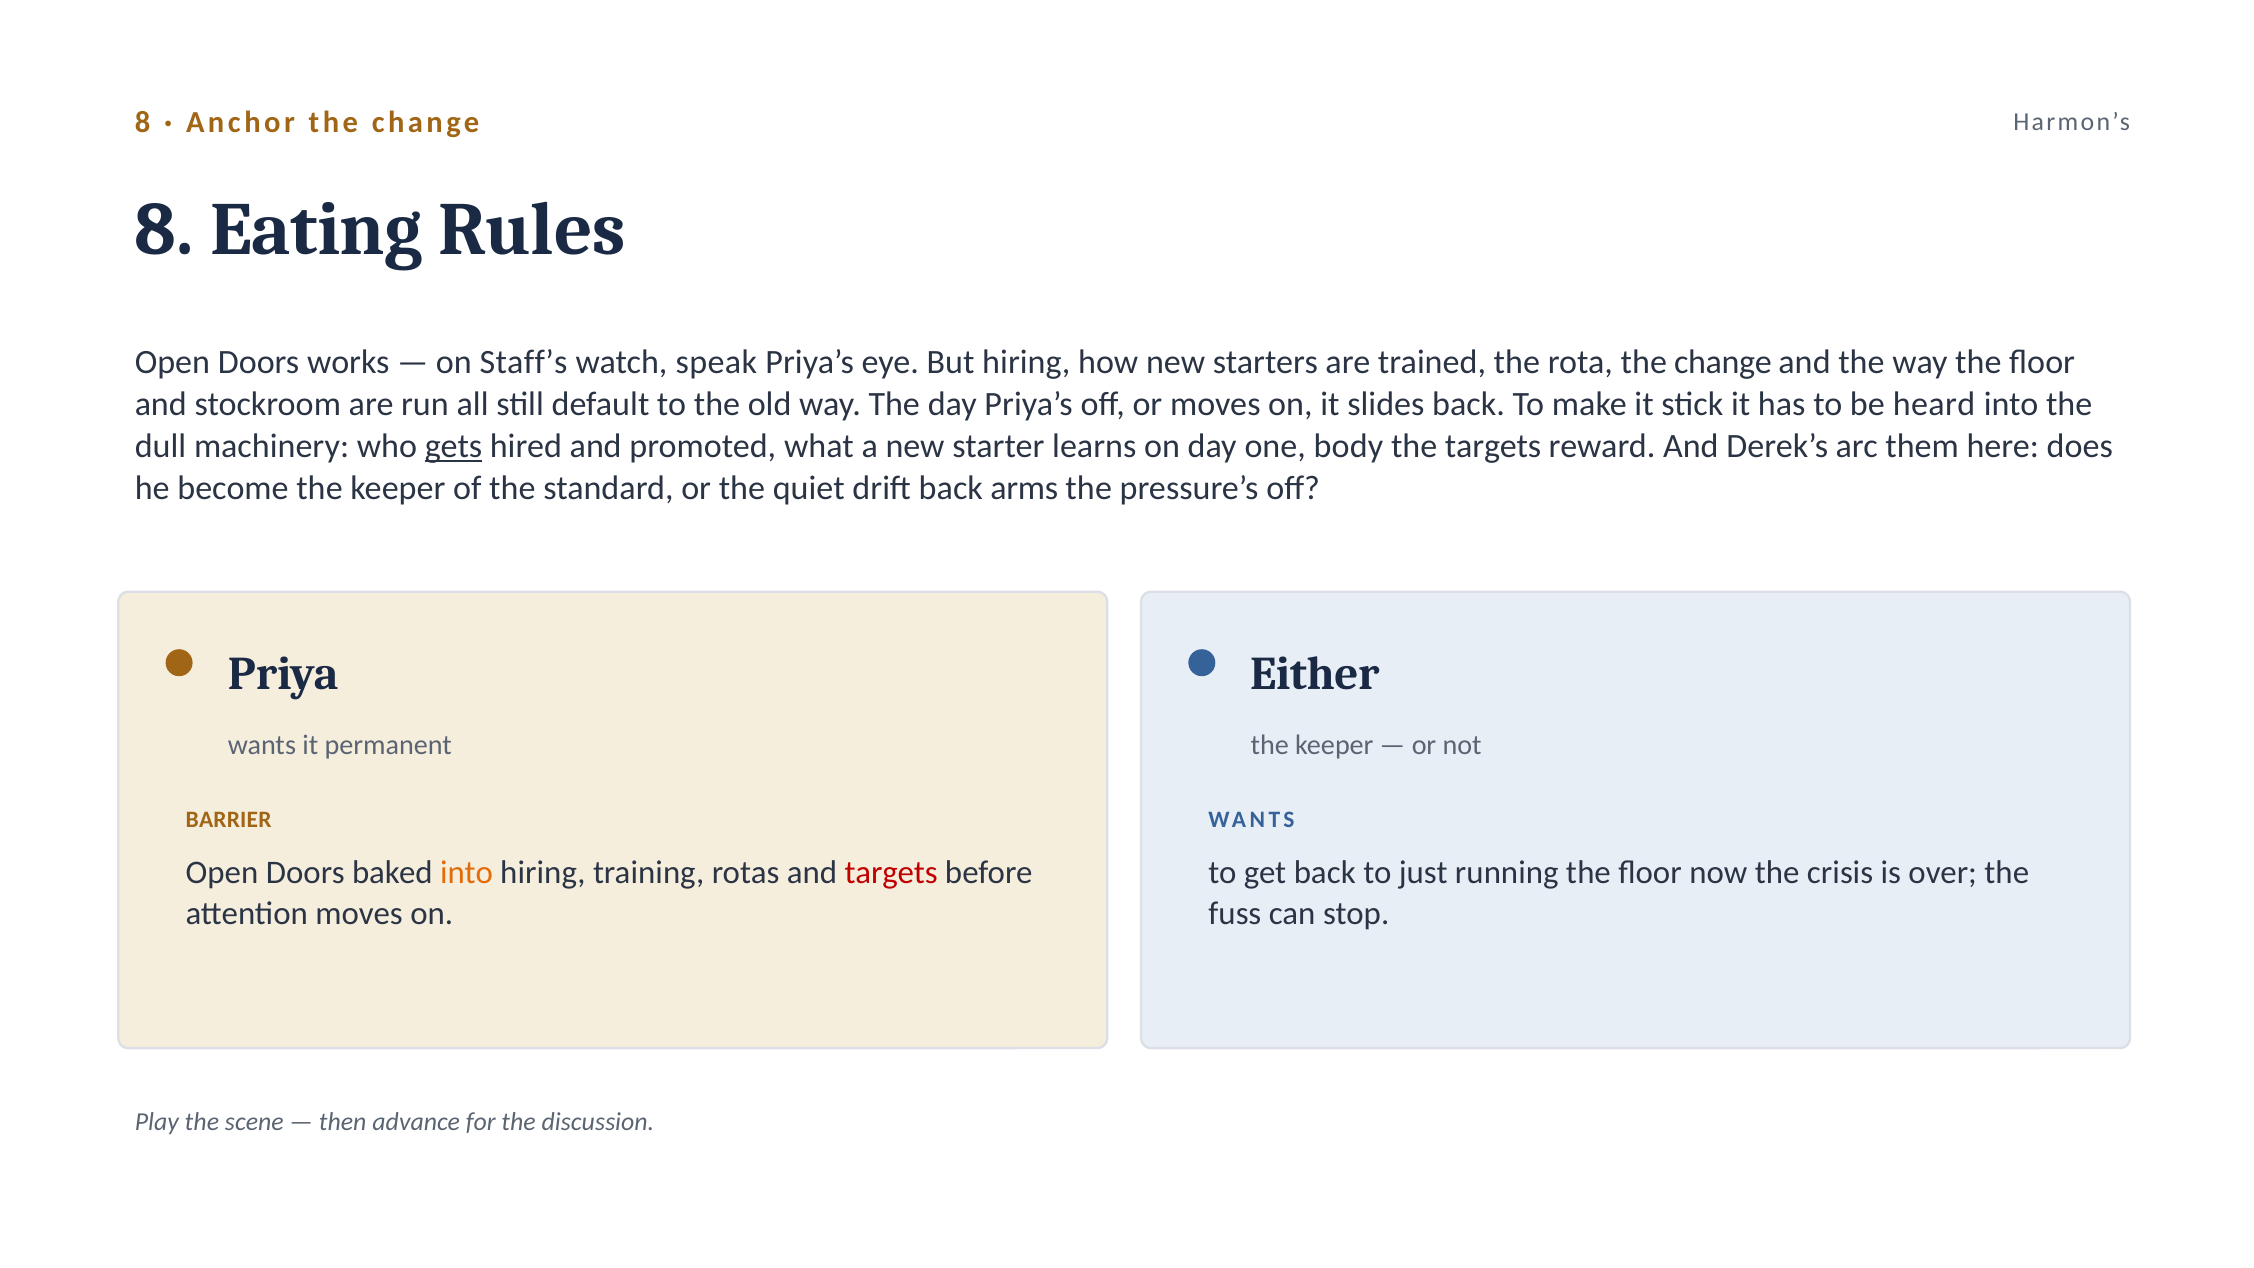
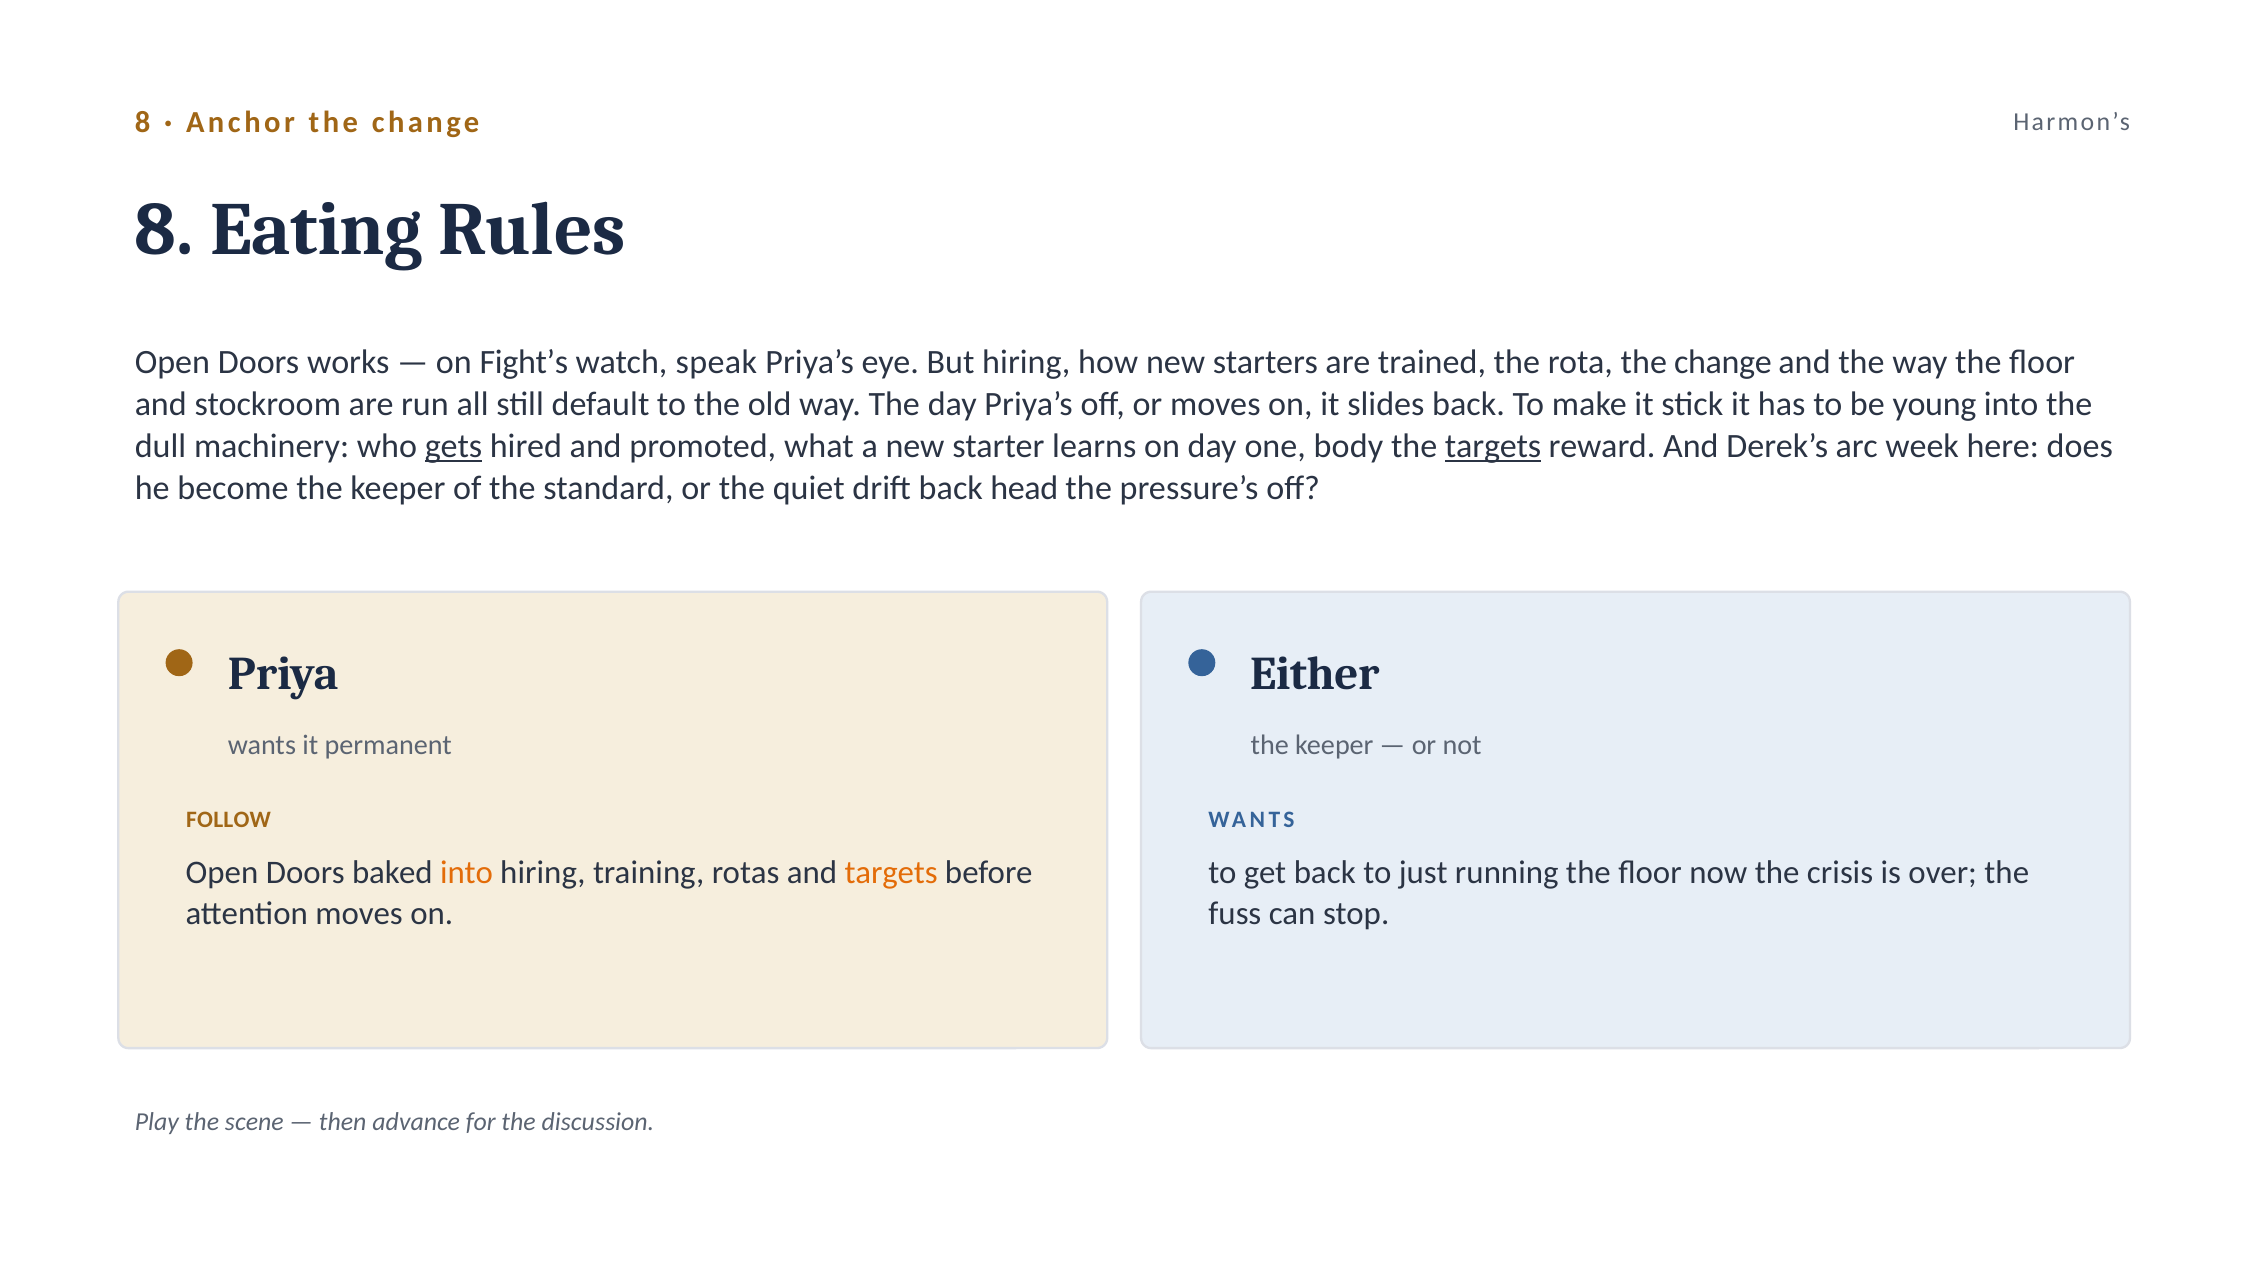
Staff’s: Staff’s -> Fight’s
heard: heard -> young
targets at (1493, 446) underline: none -> present
them: them -> week
arms: arms -> head
BARRIER: BARRIER -> FOLLOW
targets at (891, 873) colour: red -> orange
